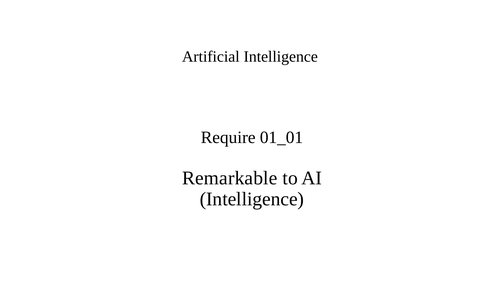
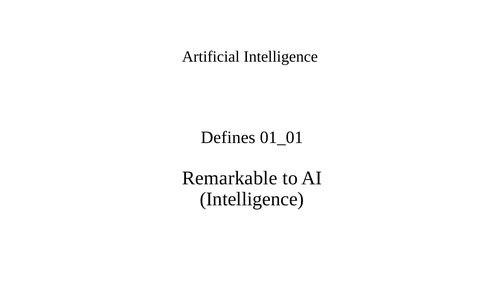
Require: Require -> Defines
